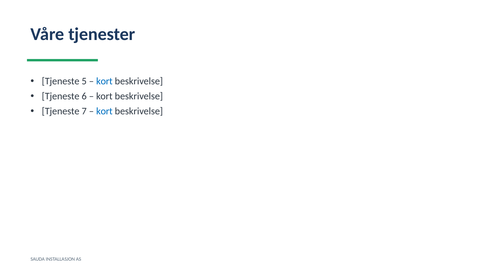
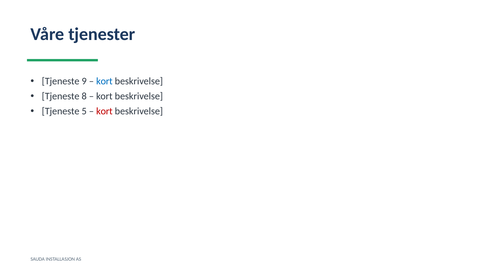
5: 5 -> 9
6: 6 -> 8
7: 7 -> 5
kort at (104, 111) colour: blue -> red
